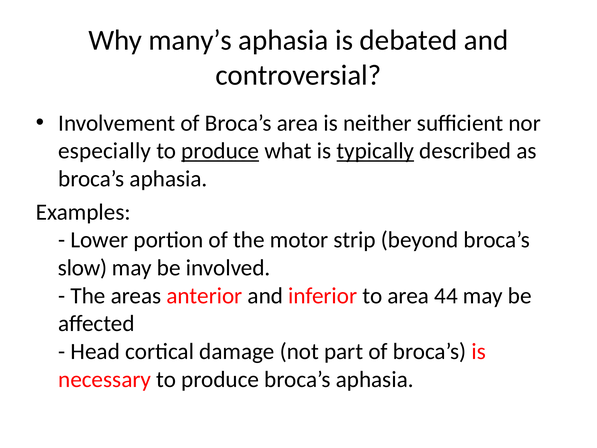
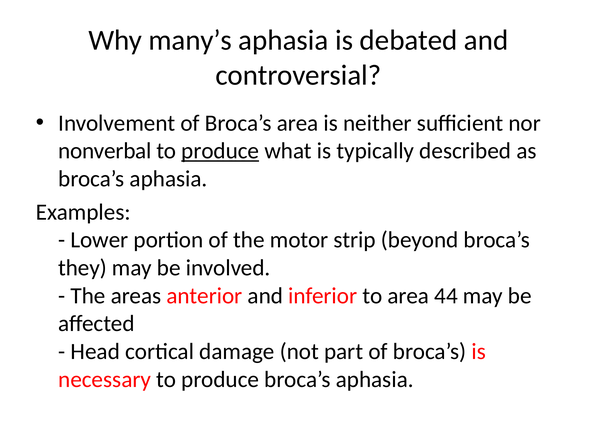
especially: especially -> nonverbal
typically underline: present -> none
slow: slow -> they
